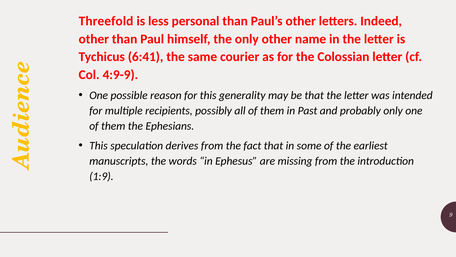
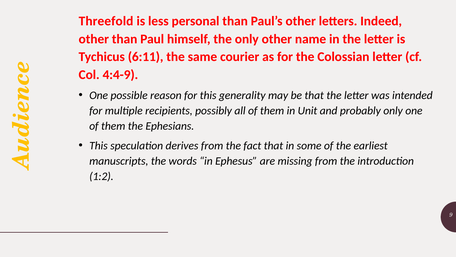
6:41: 6:41 -> 6:11
4:9-9: 4:9-9 -> 4:4-9
Past: Past -> Unit
1:9: 1:9 -> 1:2
